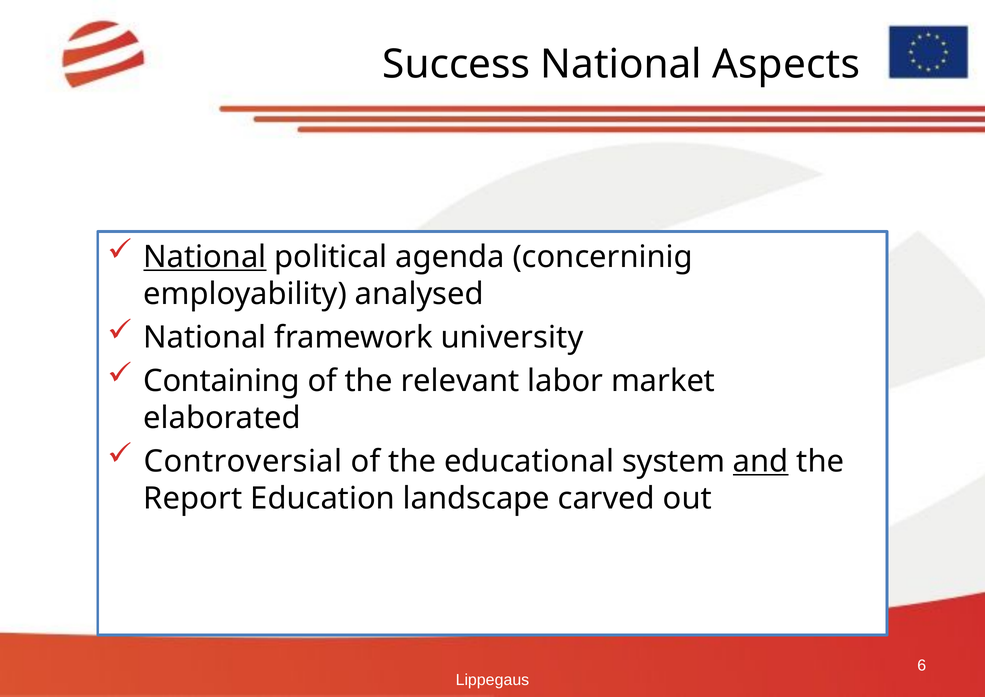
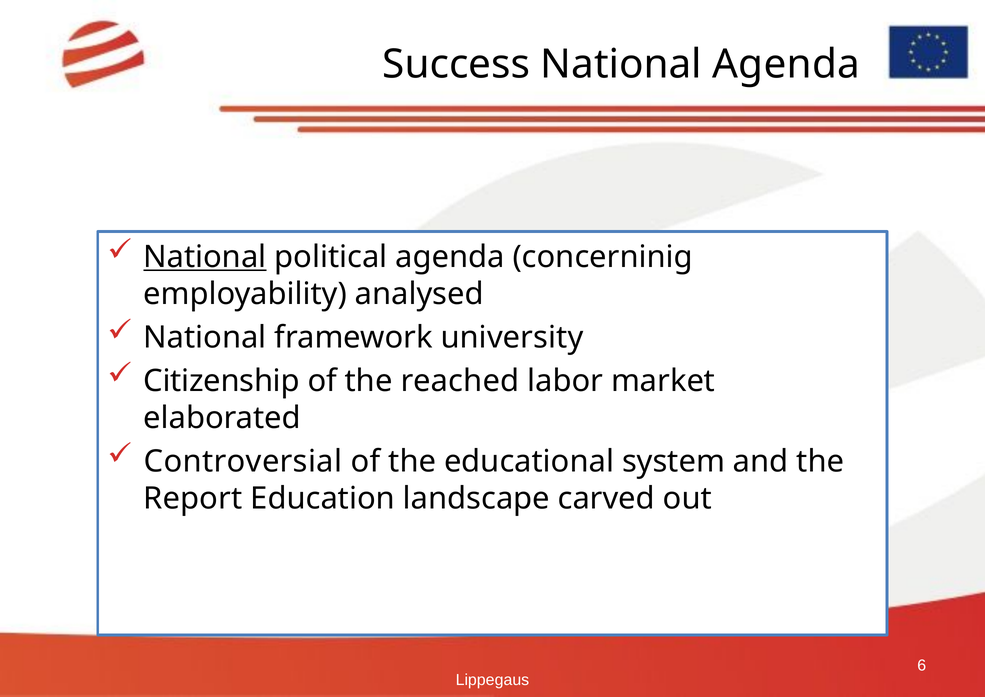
National Aspects: Aspects -> Agenda
Containing: Containing -> Citizenship
relevant: relevant -> reached
and underline: present -> none
